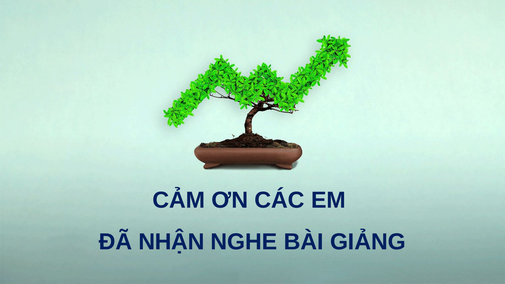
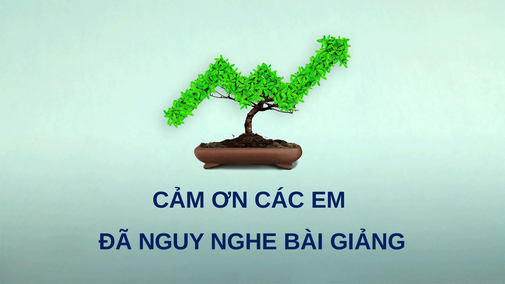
NHẬN: NHẬN -> NGUY
